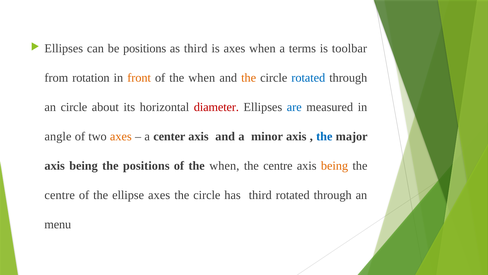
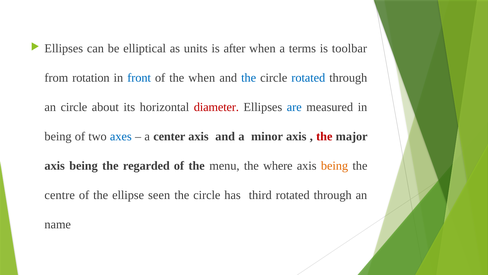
be positions: positions -> elliptical
as third: third -> units
is axes: axes -> after
front colour: orange -> blue
the at (249, 78) colour: orange -> blue
angle at (58, 136): angle -> being
axes at (121, 136) colour: orange -> blue
the at (324, 136) colour: blue -> red
the positions: positions -> regarded
when at (224, 166): when -> menu
centre at (278, 166): centre -> where
ellipse axes: axes -> seen
menu: menu -> name
